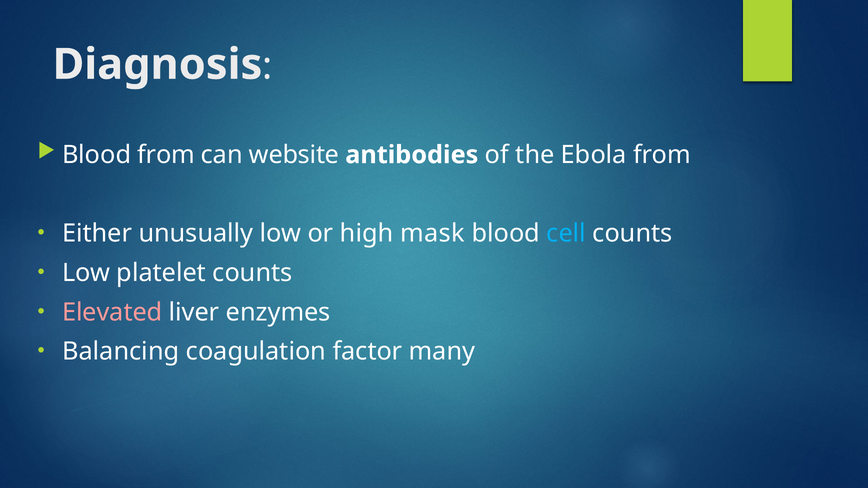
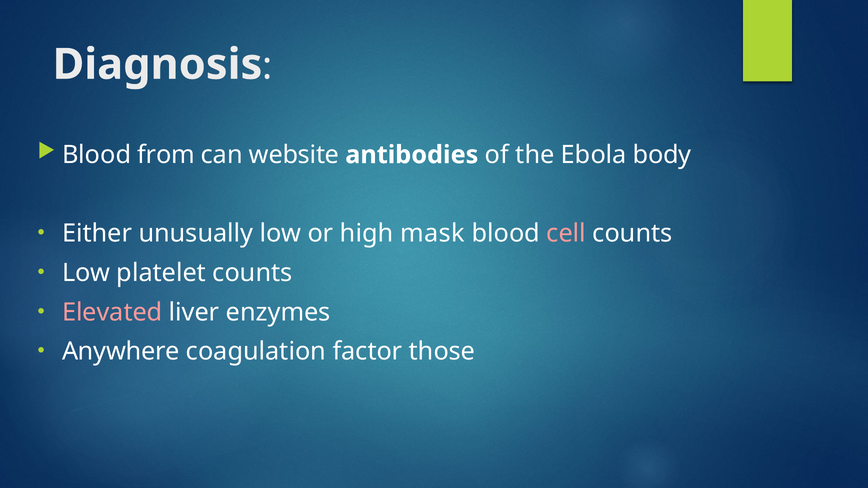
Ebola from: from -> body
cell colour: light blue -> pink
Balancing: Balancing -> Anywhere
many: many -> those
